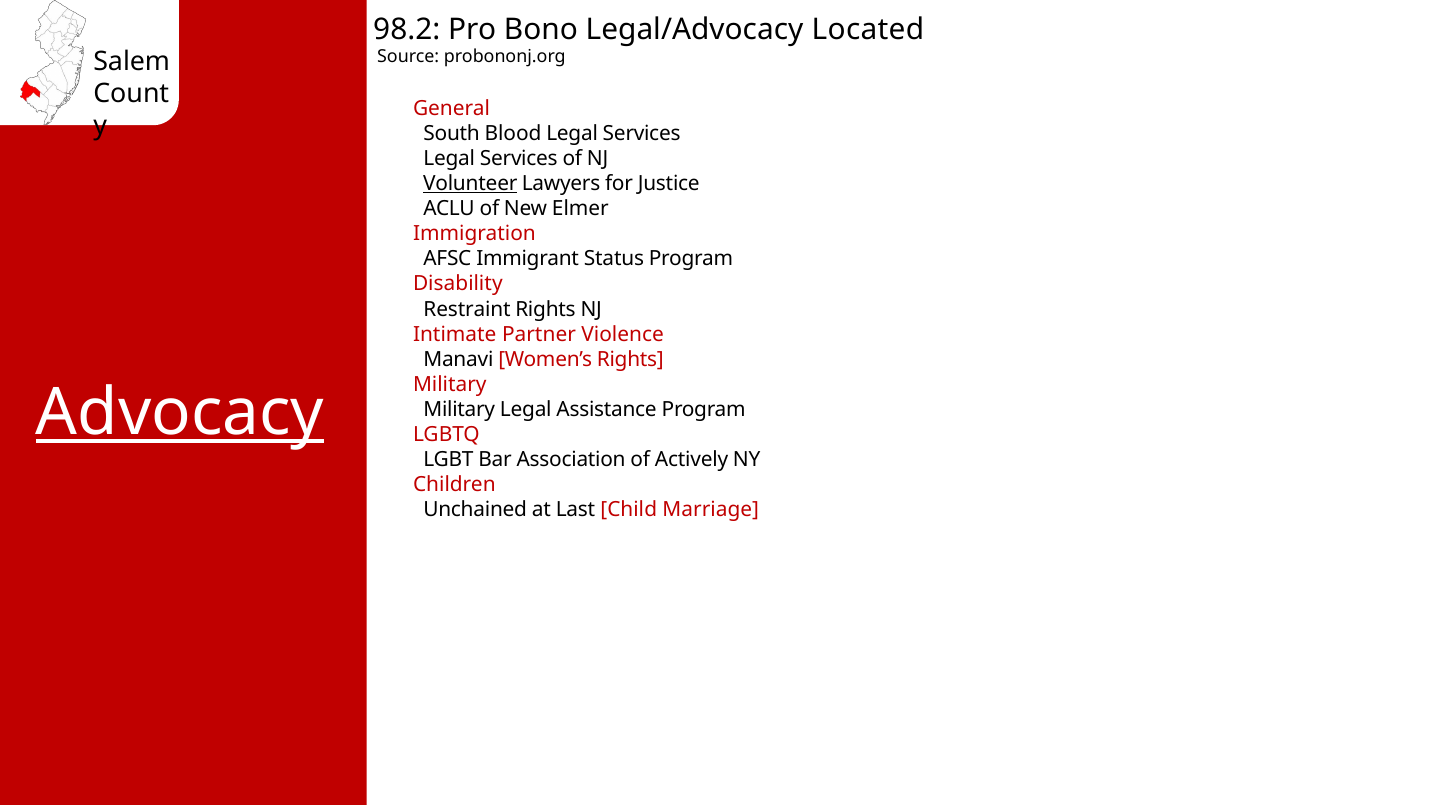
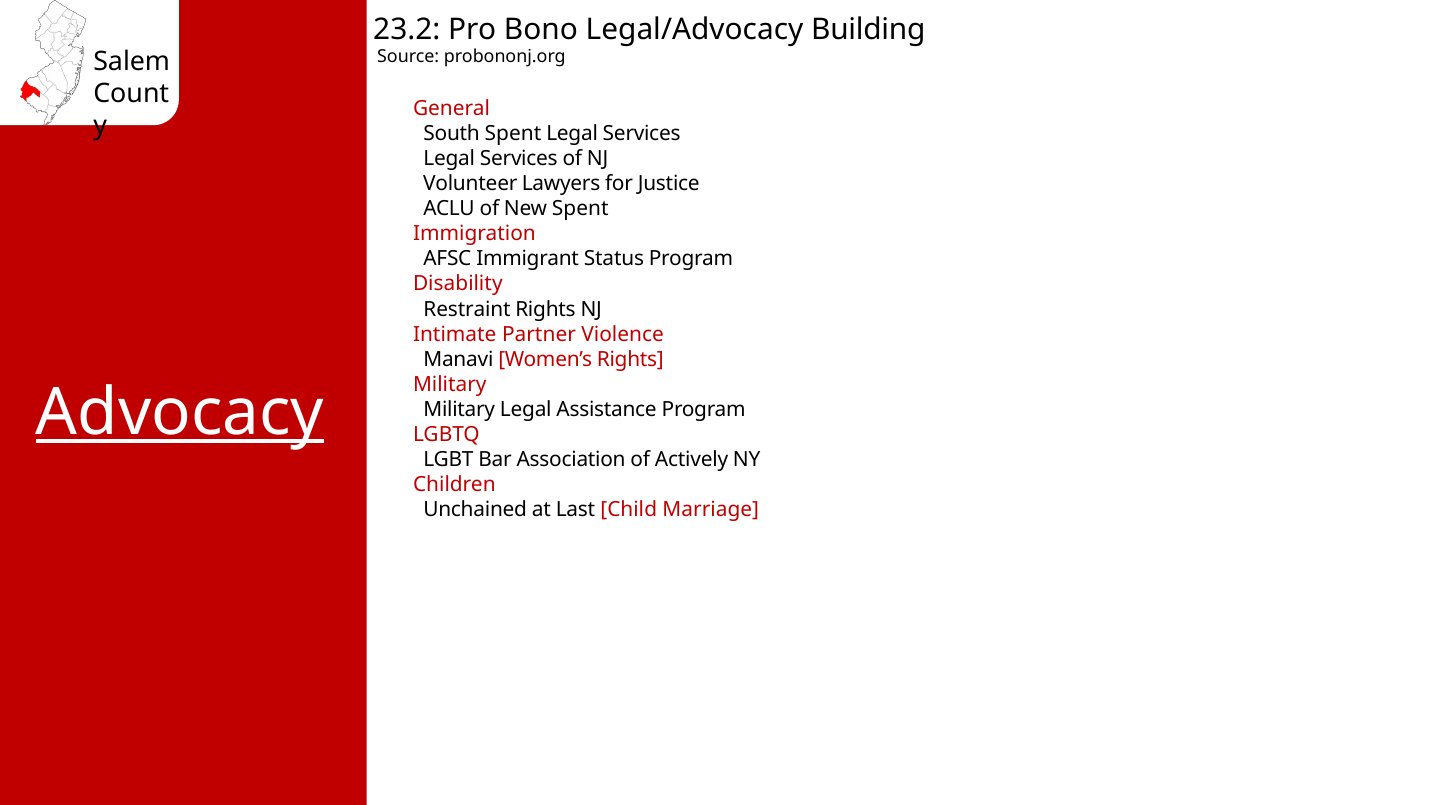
98.2: 98.2 -> 23.2
Located: Located -> Building
South Blood: Blood -> Spent
Volunteer underline: present -> none
New Elmer: Elmer -> Spent
